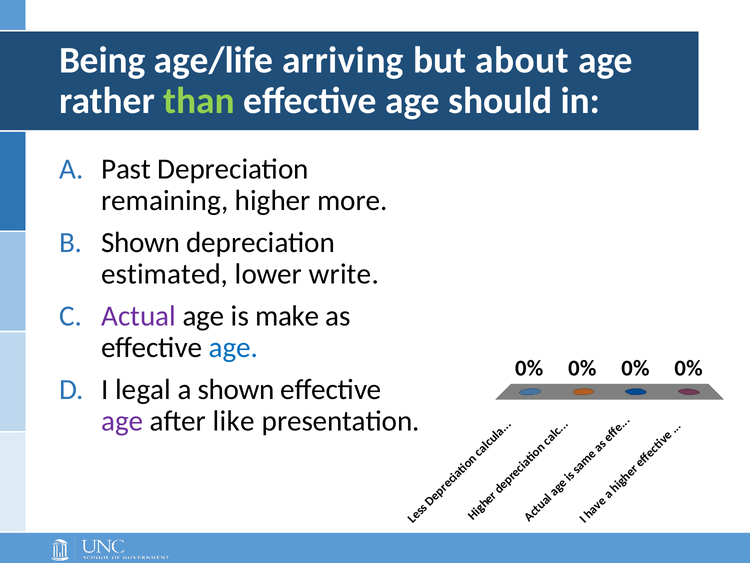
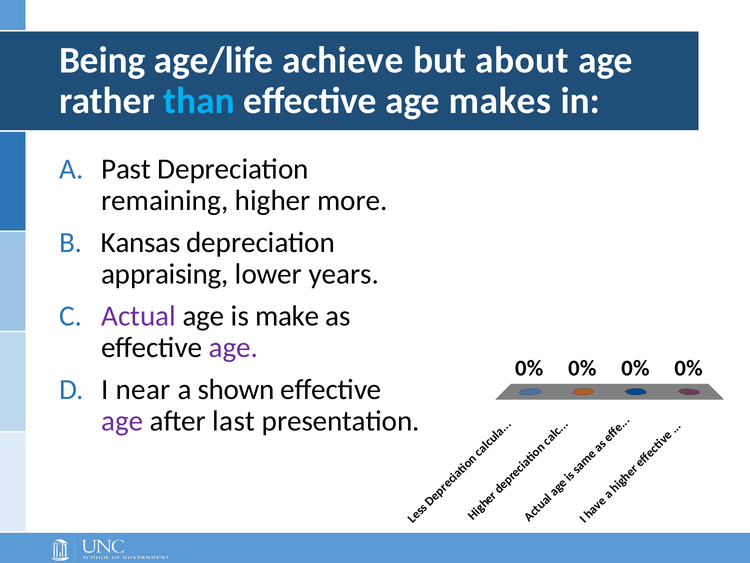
arriving: arriving -> achieve
than colour: light green -> light blue
should: should -> makes
Shown at (141, 243): Shown -> Kansas
estimated: estimated -> appraising
write: write -> years
age at (233, 347) colour: blue -> purple
legal: legal -> near
like: like -> last
